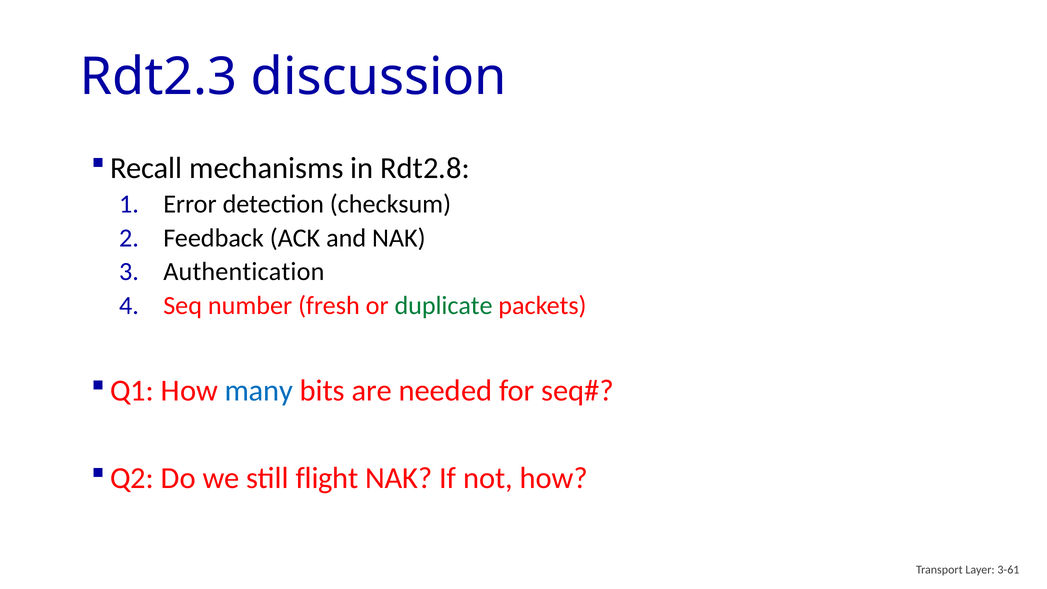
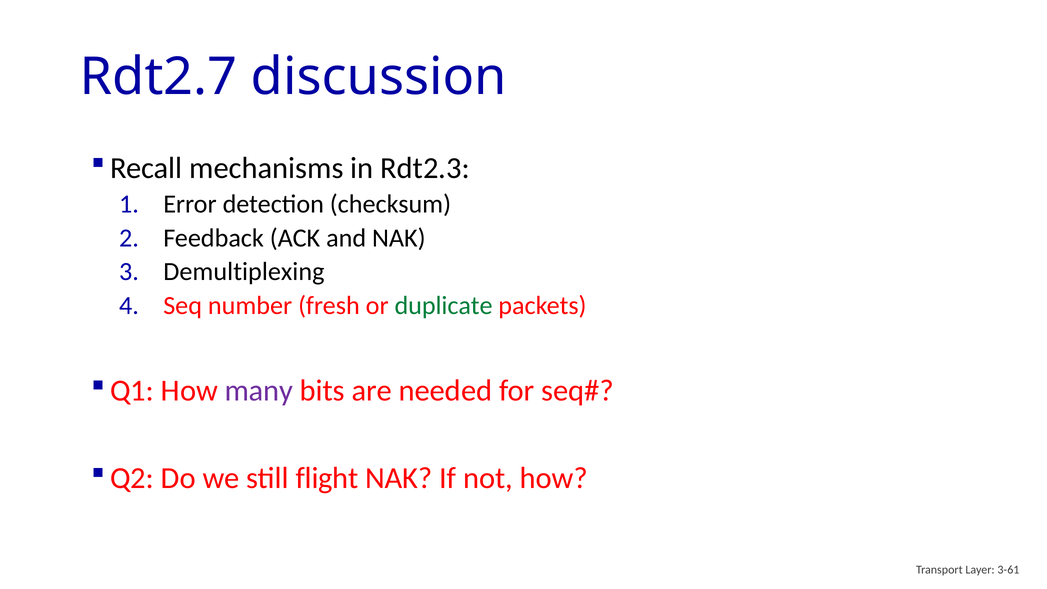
Rdt2.3: Rdt2.3 -> Rdt2.7
Rdt2.8: Rdt2.8 -> Rdt2.3
Authentication: Authentication -> Demultiplexing
many colour: blue -> purple
